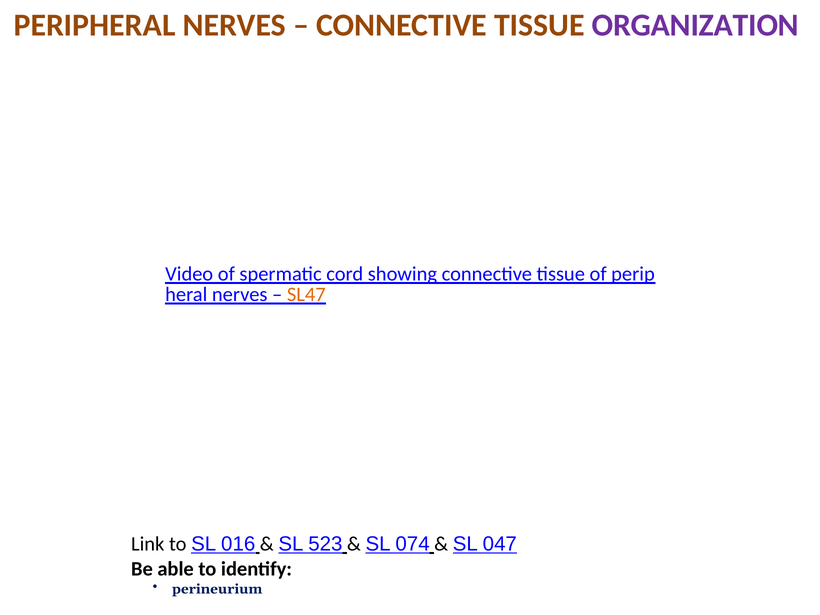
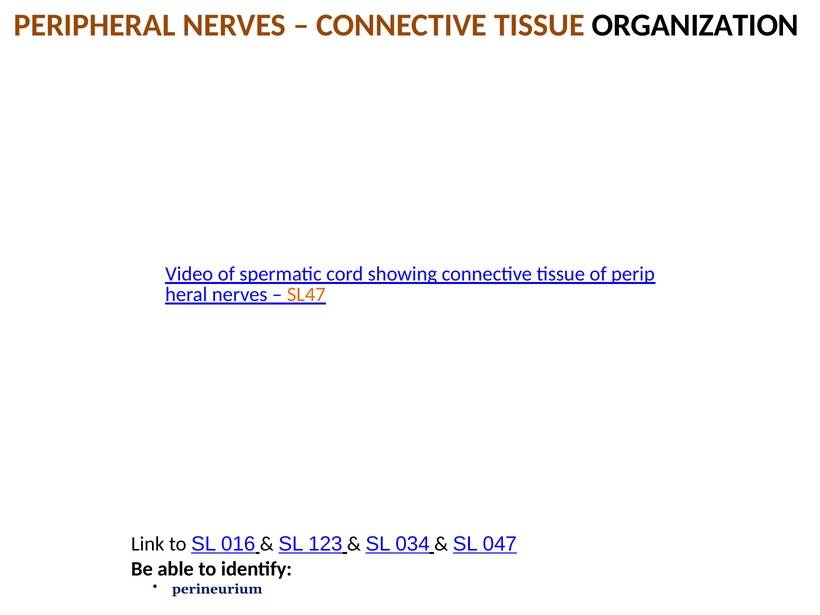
ORGANIZATION colour: purple -> black
523: 523 -> 123
074: 074 -> 034
